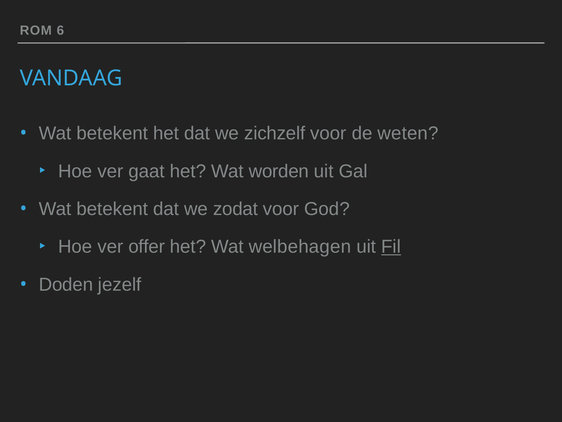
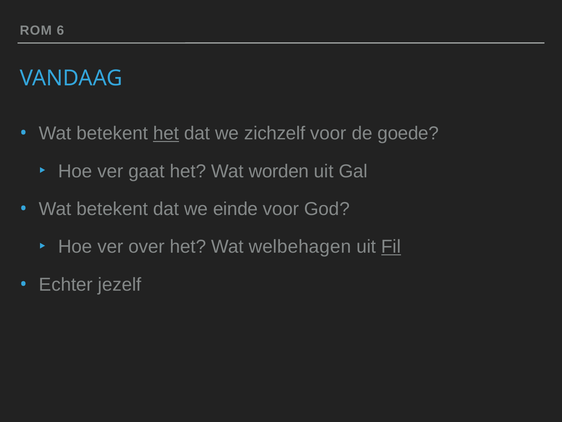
het at (166, 133) underline: none -> present
weten: weten -> goede
zodat: zodat -> einde
offer: offer -> over
Doden: Doden -> Echter
